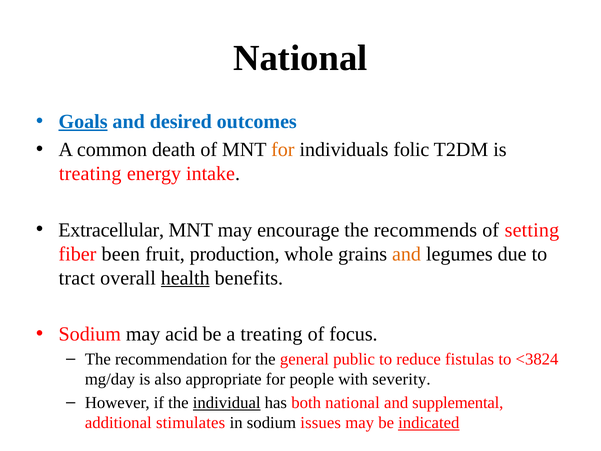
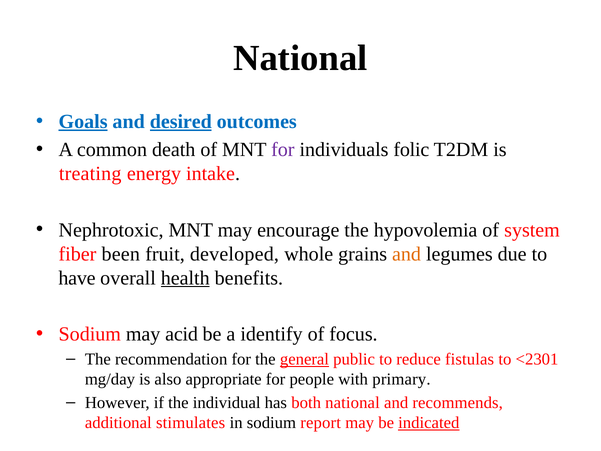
desired underline: none -> present
for at (283, 150) colour: orange -> purple
Extracellular: Extracellular -> Nephrotoxic
recommends: recommends -> hypovolemia
setting: setting -> system
production: production -> developed
tract: tract -> have
a treating: treating -> identify
general underline: none -> present
<3824: <3824 -> <2301
severity: severity -> primary
individual underline: present -> none
supplemental: supplemental -> recommends
issues: issues -> report
